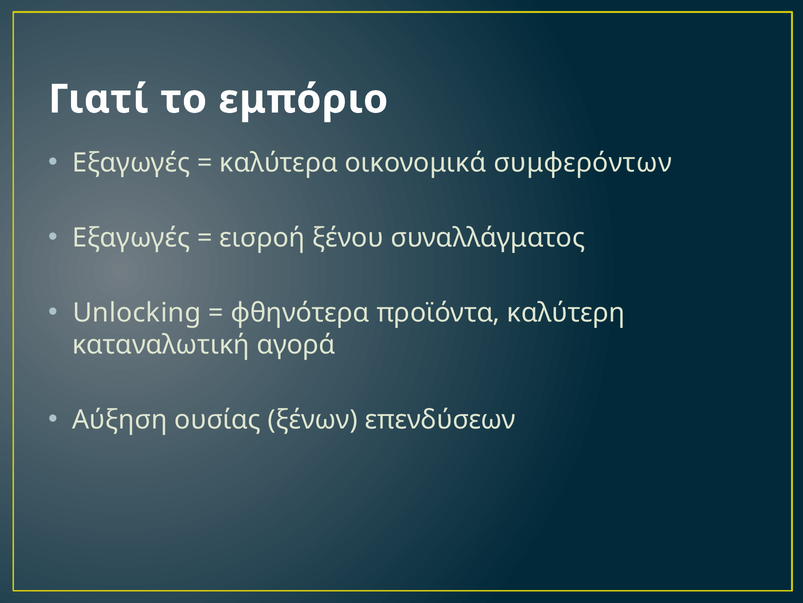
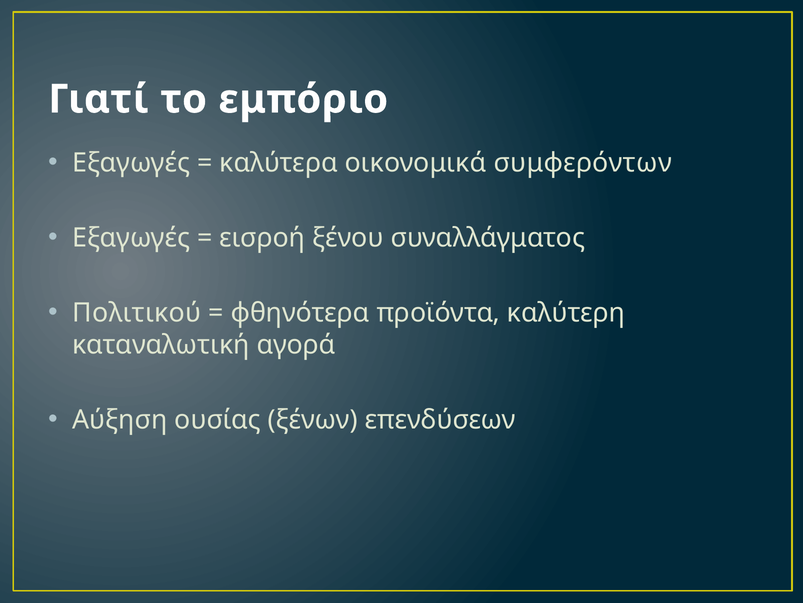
Unlocking: Unlocking -> Πολιτικού
